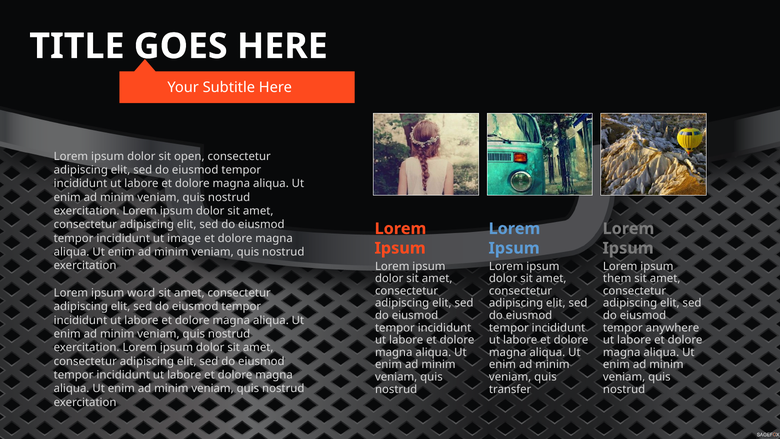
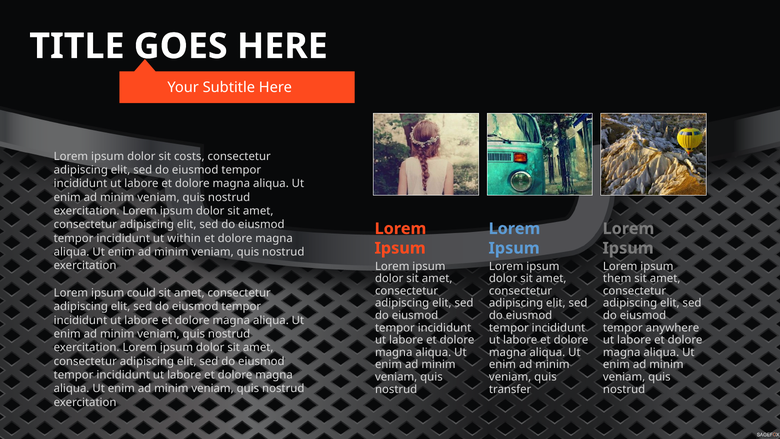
open: open -> costs
image: image -> within
word: word -> could
